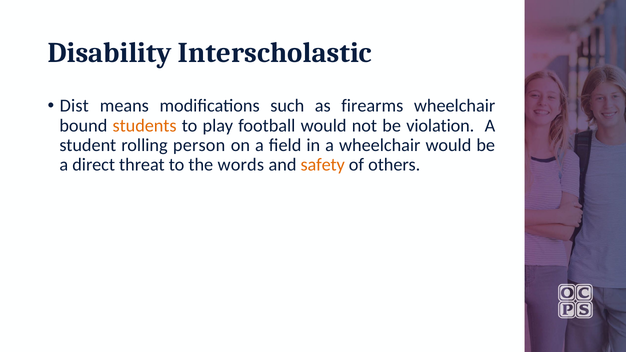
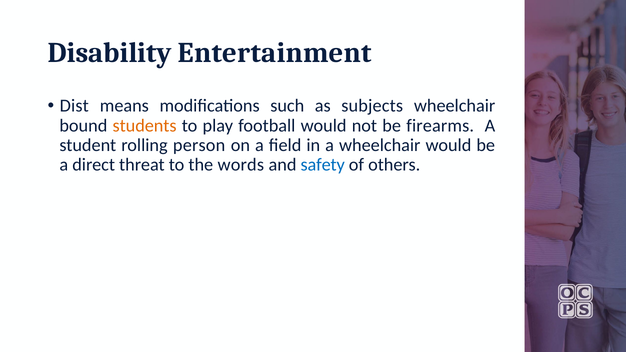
Interscholastic: Interscholastic -> Entertainment
firearms: firearms -> subjects
violation: violation -> firearms
safety colour: orange -> blue
